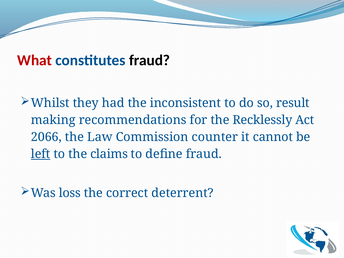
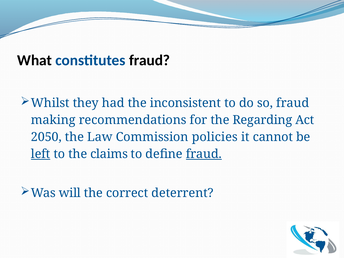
What colour: red -> black
so result: result -> fraud
Recklessly: Recklessly -> Regarding
2066: 2066 -> 2050
counter: counter -> policies
fraud at (204, 154) underline: none -> present
loss: loss -> will
